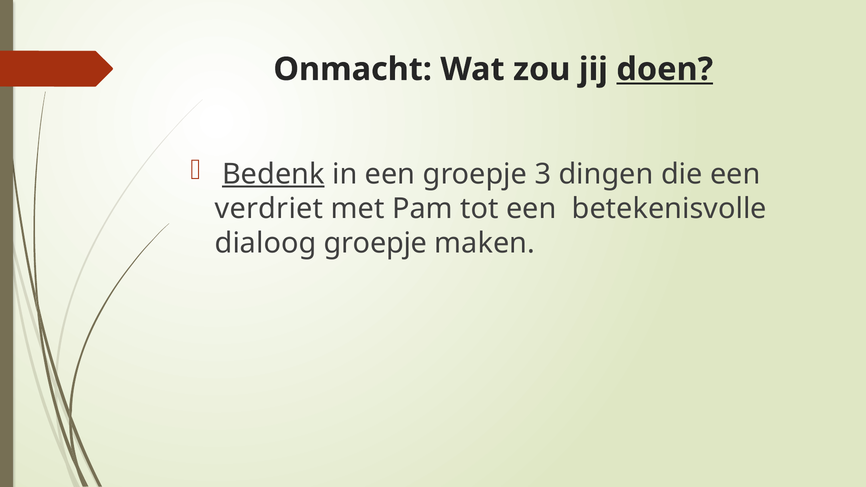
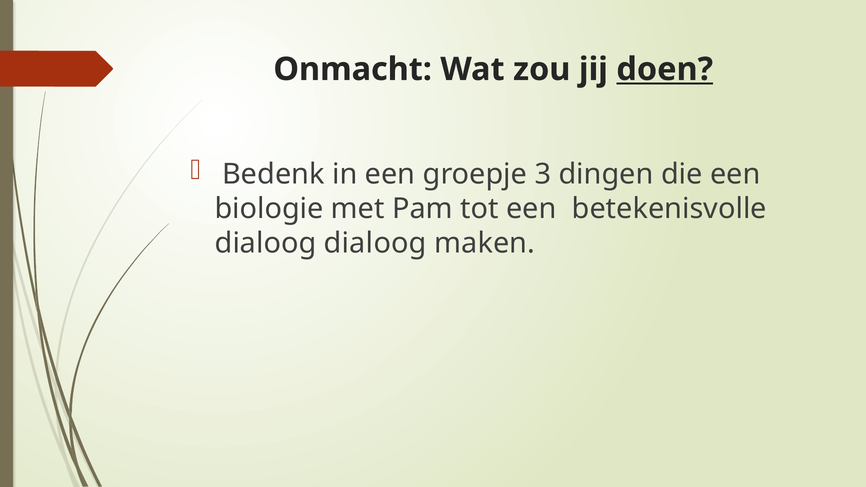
Bedenk underline: present -> none
verdriet: verdriet -> biologie
dialoog groepje: groepje -> dialoog
